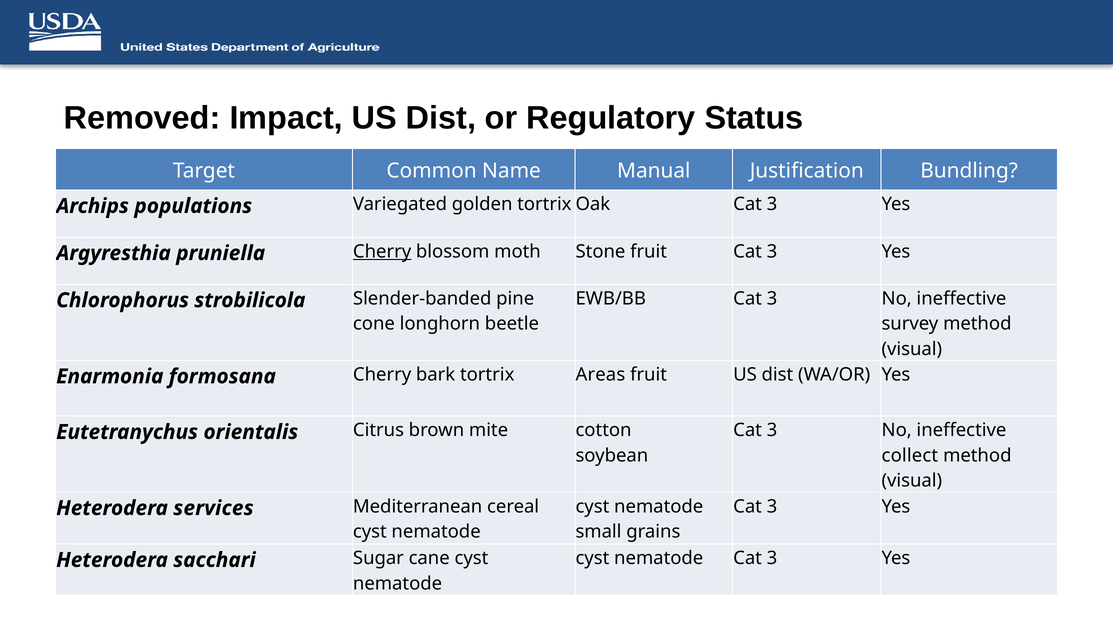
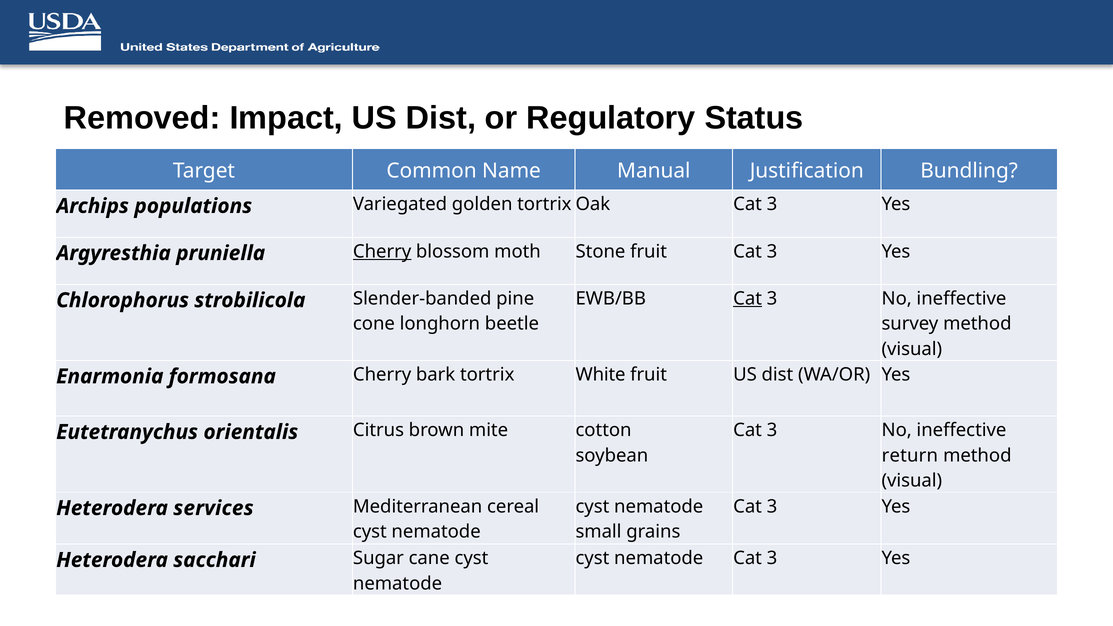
Cat at (748, 299) underline: none -> present
Areas: Areas -> White
collect: collect -> return
